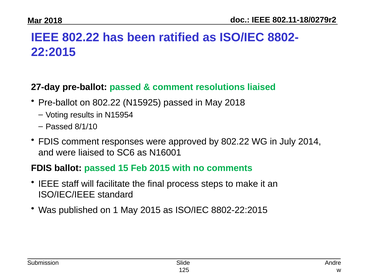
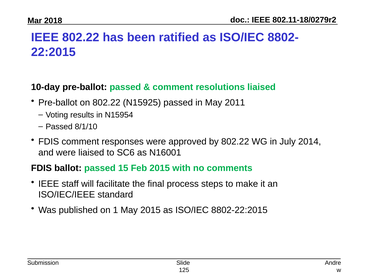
27-day: 27-day -> 10-day
May 2018: 2018 -> 2011
